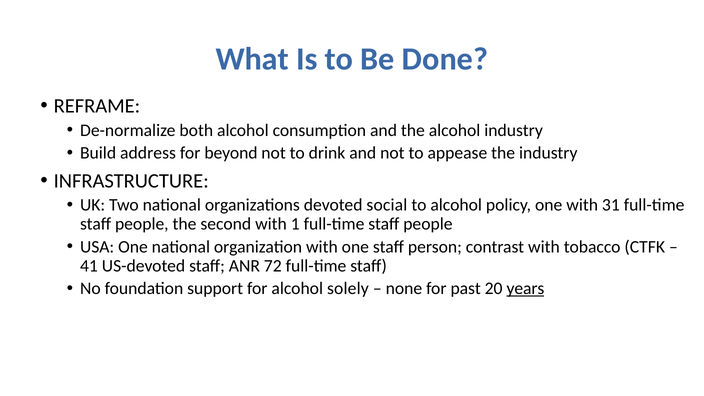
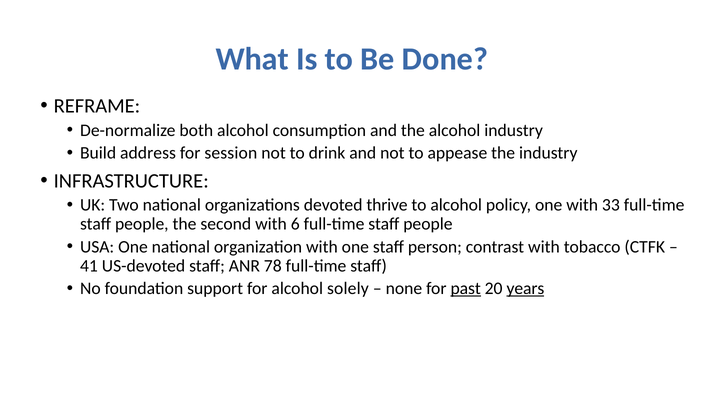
beyond: beyond -> session
social: social -> thrive
31: 31 -> 33
1: 1 -> 6
72: 72 -> 78
past underline: none -> present
